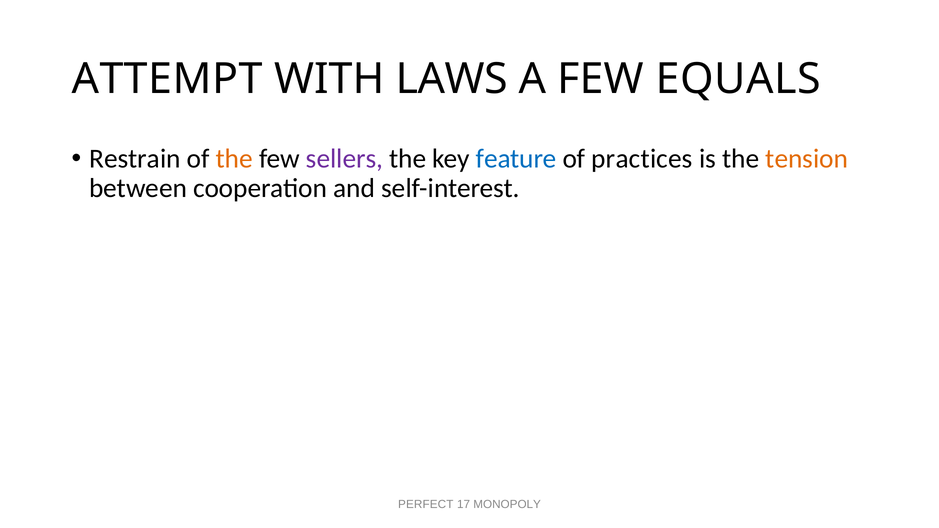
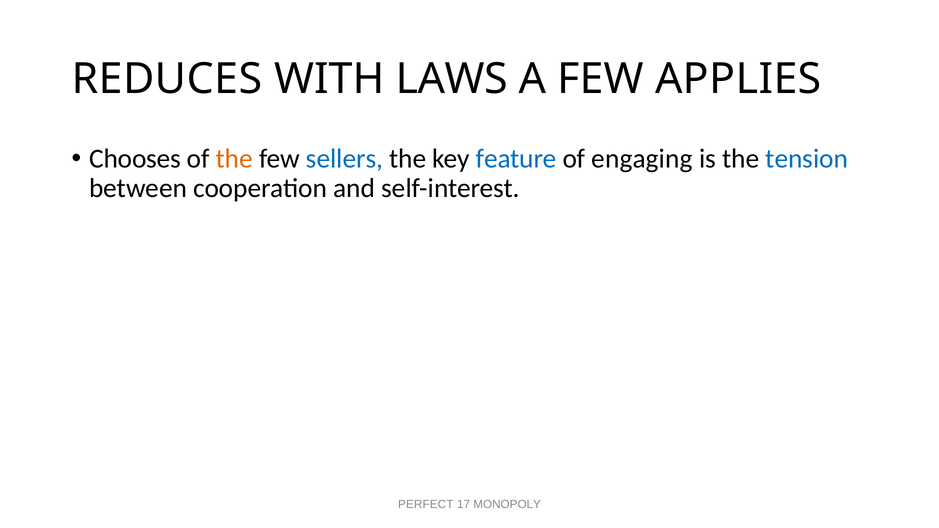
ATTEMPT: ATTEMPT -> REDUCES
EQUALS: EQUALS -> APPLIES
Restrain: Restrain -> Chooses
sellers colour: purple -> blue
practices: practices -> engaging
tension colour: orange -> blue
